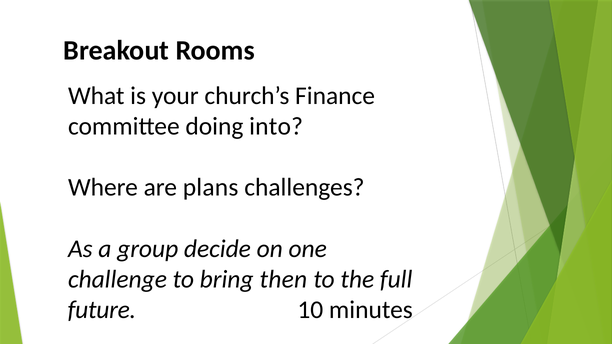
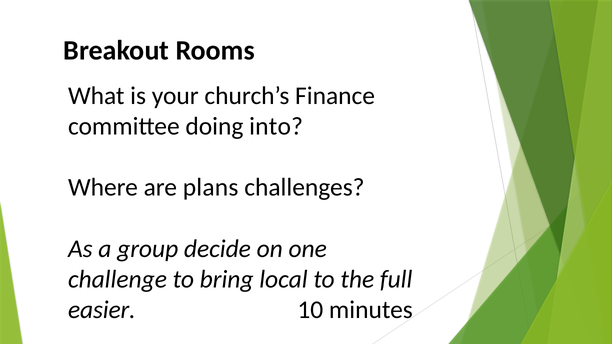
then: then -> local
future: future -> easier
